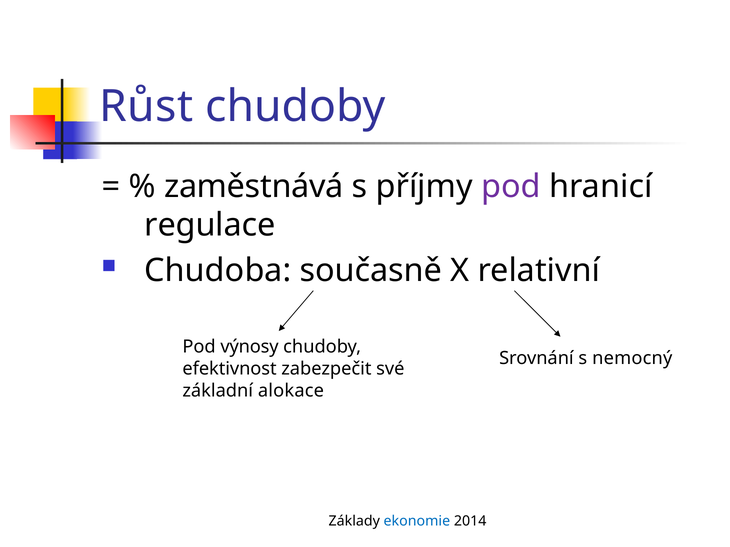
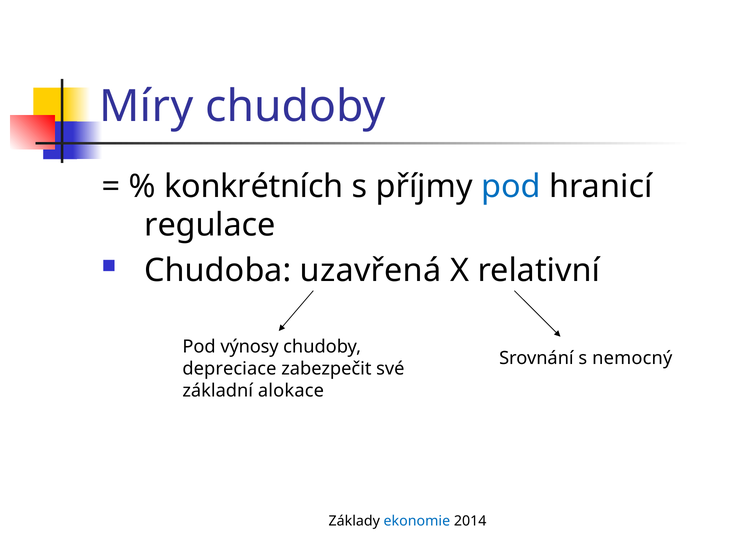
Růst: Růst -> Míry
zaměstnává: zaměstnává -> konkrétních
pod at (511, 186) colour: purple -> blue
současně: současně -> uzavřená
efektivnost: efektivnost -> depreciace
